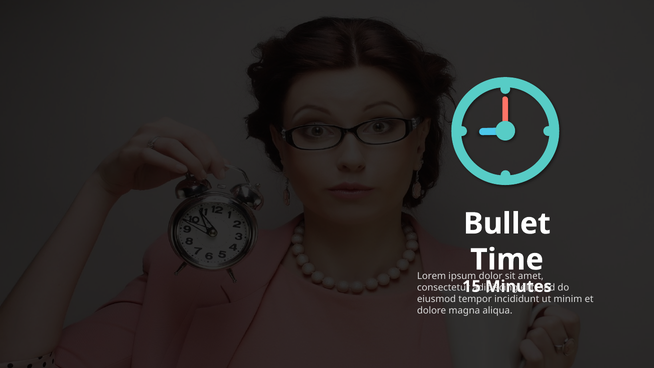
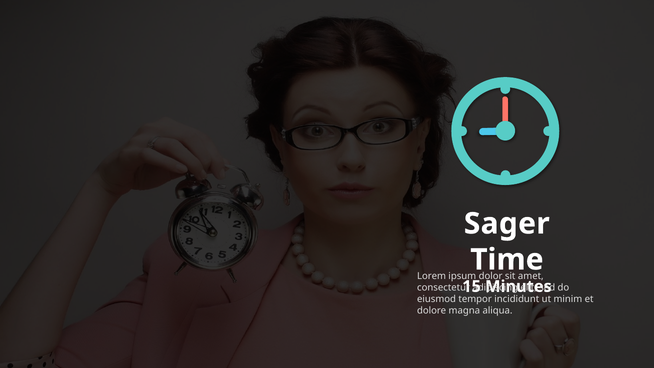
Bullet: Bullet -> Sager
